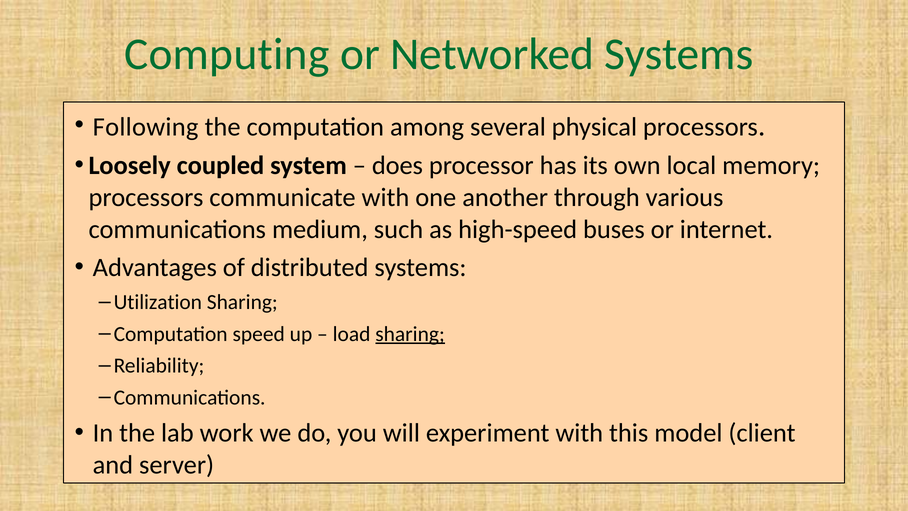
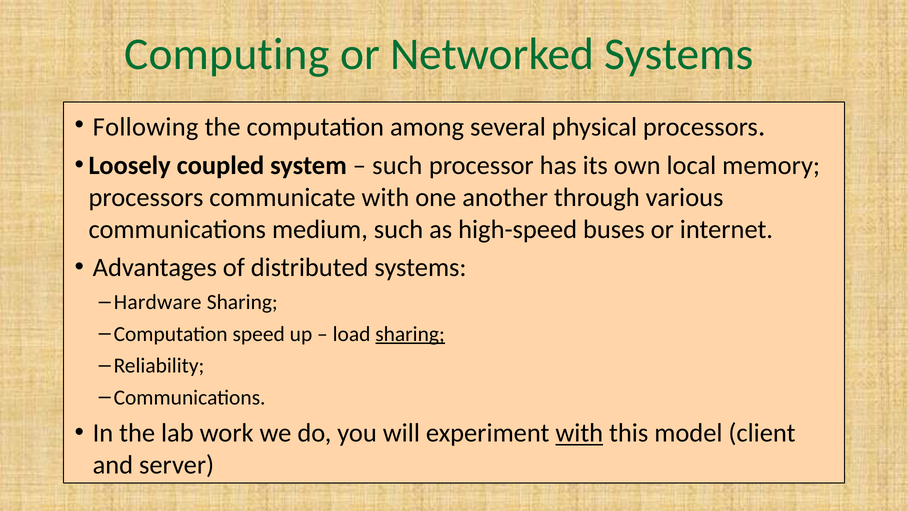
does at (397, 166): does -> such
Utilization: Utilization -> Hardware
with at (579, 433) underline: none -> present
